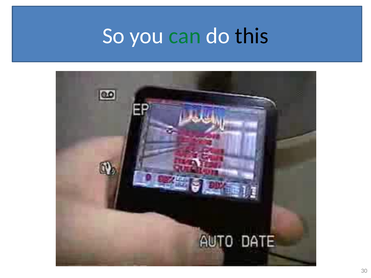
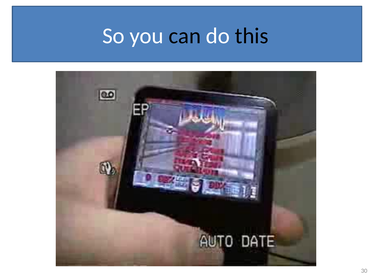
can colour: green -> black
